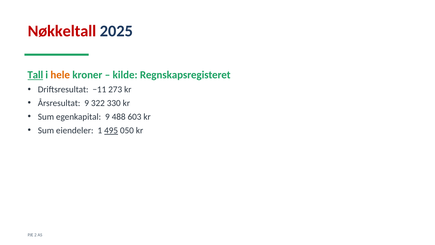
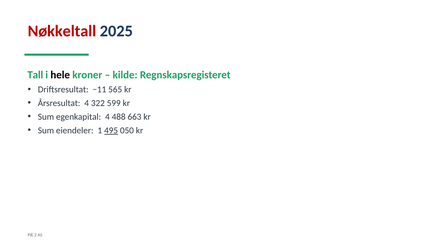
Tall underline: present -> none
hele colour: orange -> black
273: 273 -> 565
Årsresultat 9: 9 -> 4
330: 330 -> 599
egenkapital 9: 9 -> 4
603: 603 -> 663
